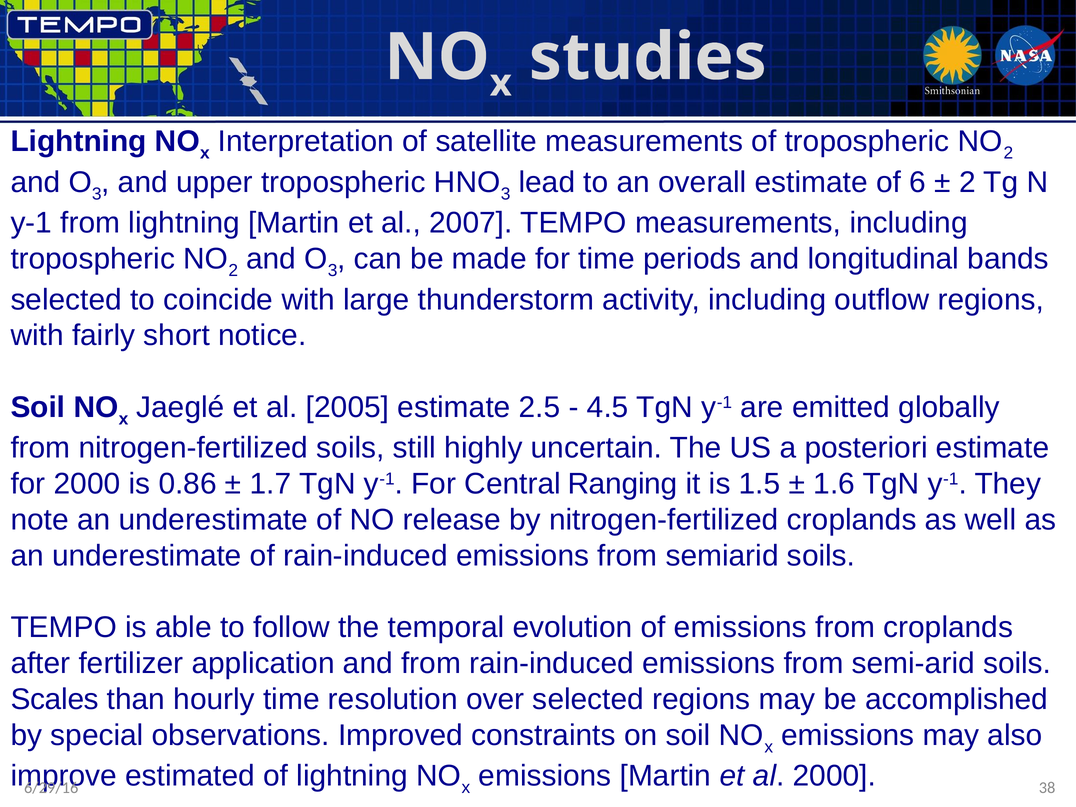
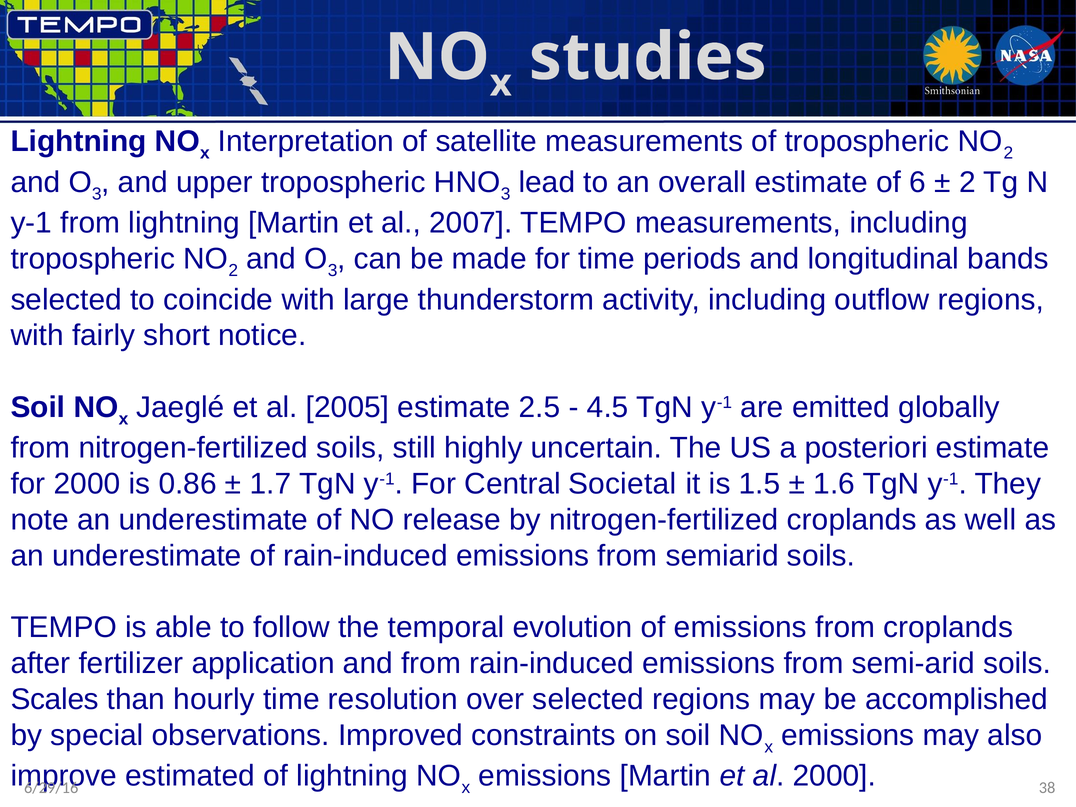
Ranging: Ranging -> Societal
